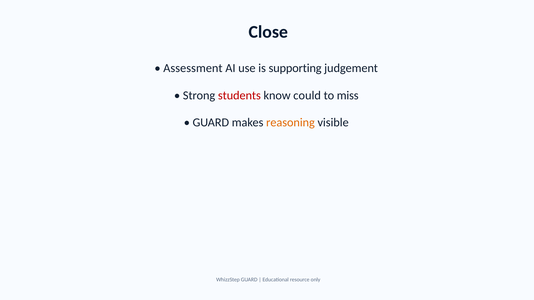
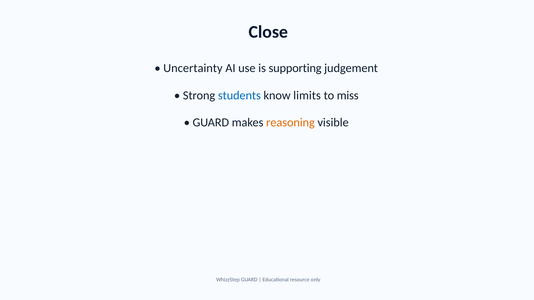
Assessment: Assessment -> Uncertainty
students colour: red -> blue
could: could -> limits
